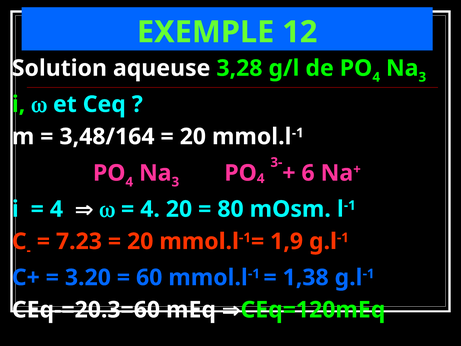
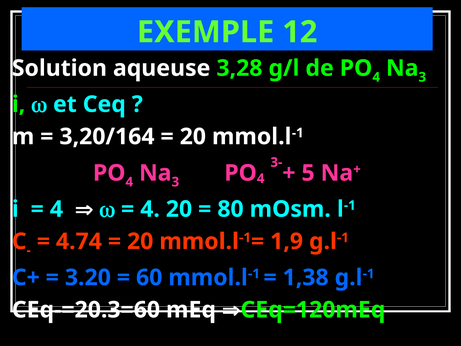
3,48/164: 3,48/164 -> 3,20/164
6: 6 -> 5
7.23: 7.23 -> 4.74
